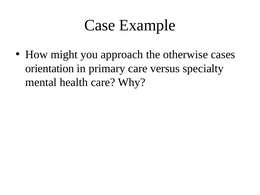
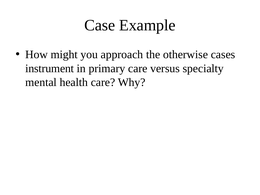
orientation: orientation -> instrument
